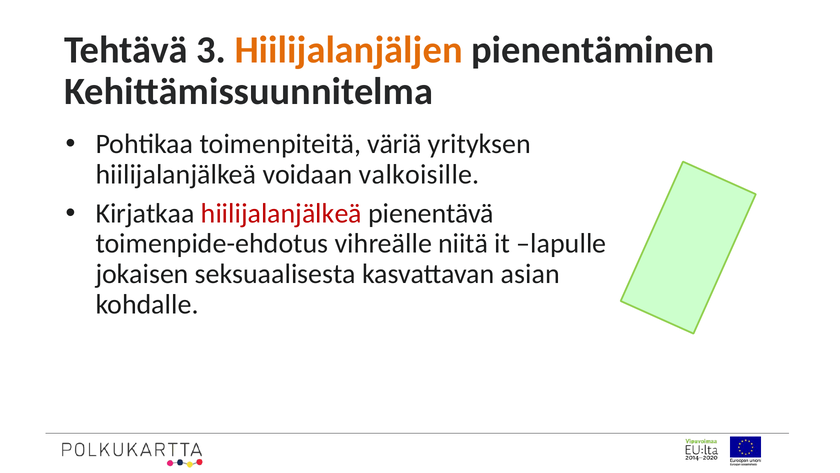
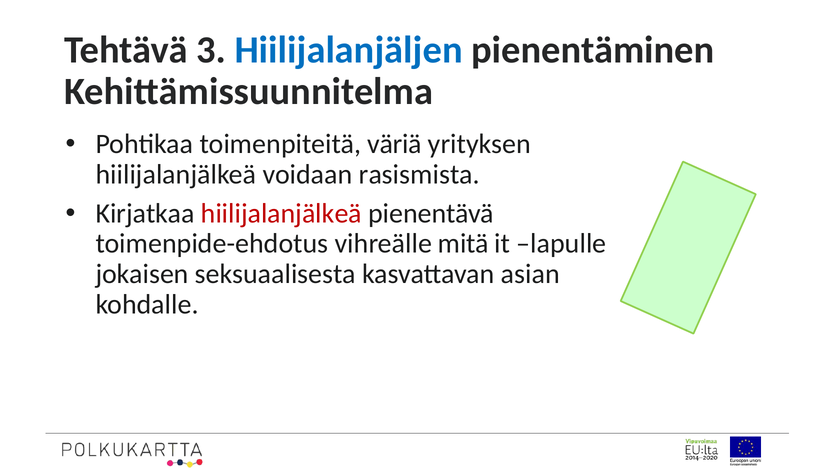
Hiilijalanjäljen colour: orange -> blue
valkoisille: valkoisille -> rasismista
niitä: niitä -> mitä
